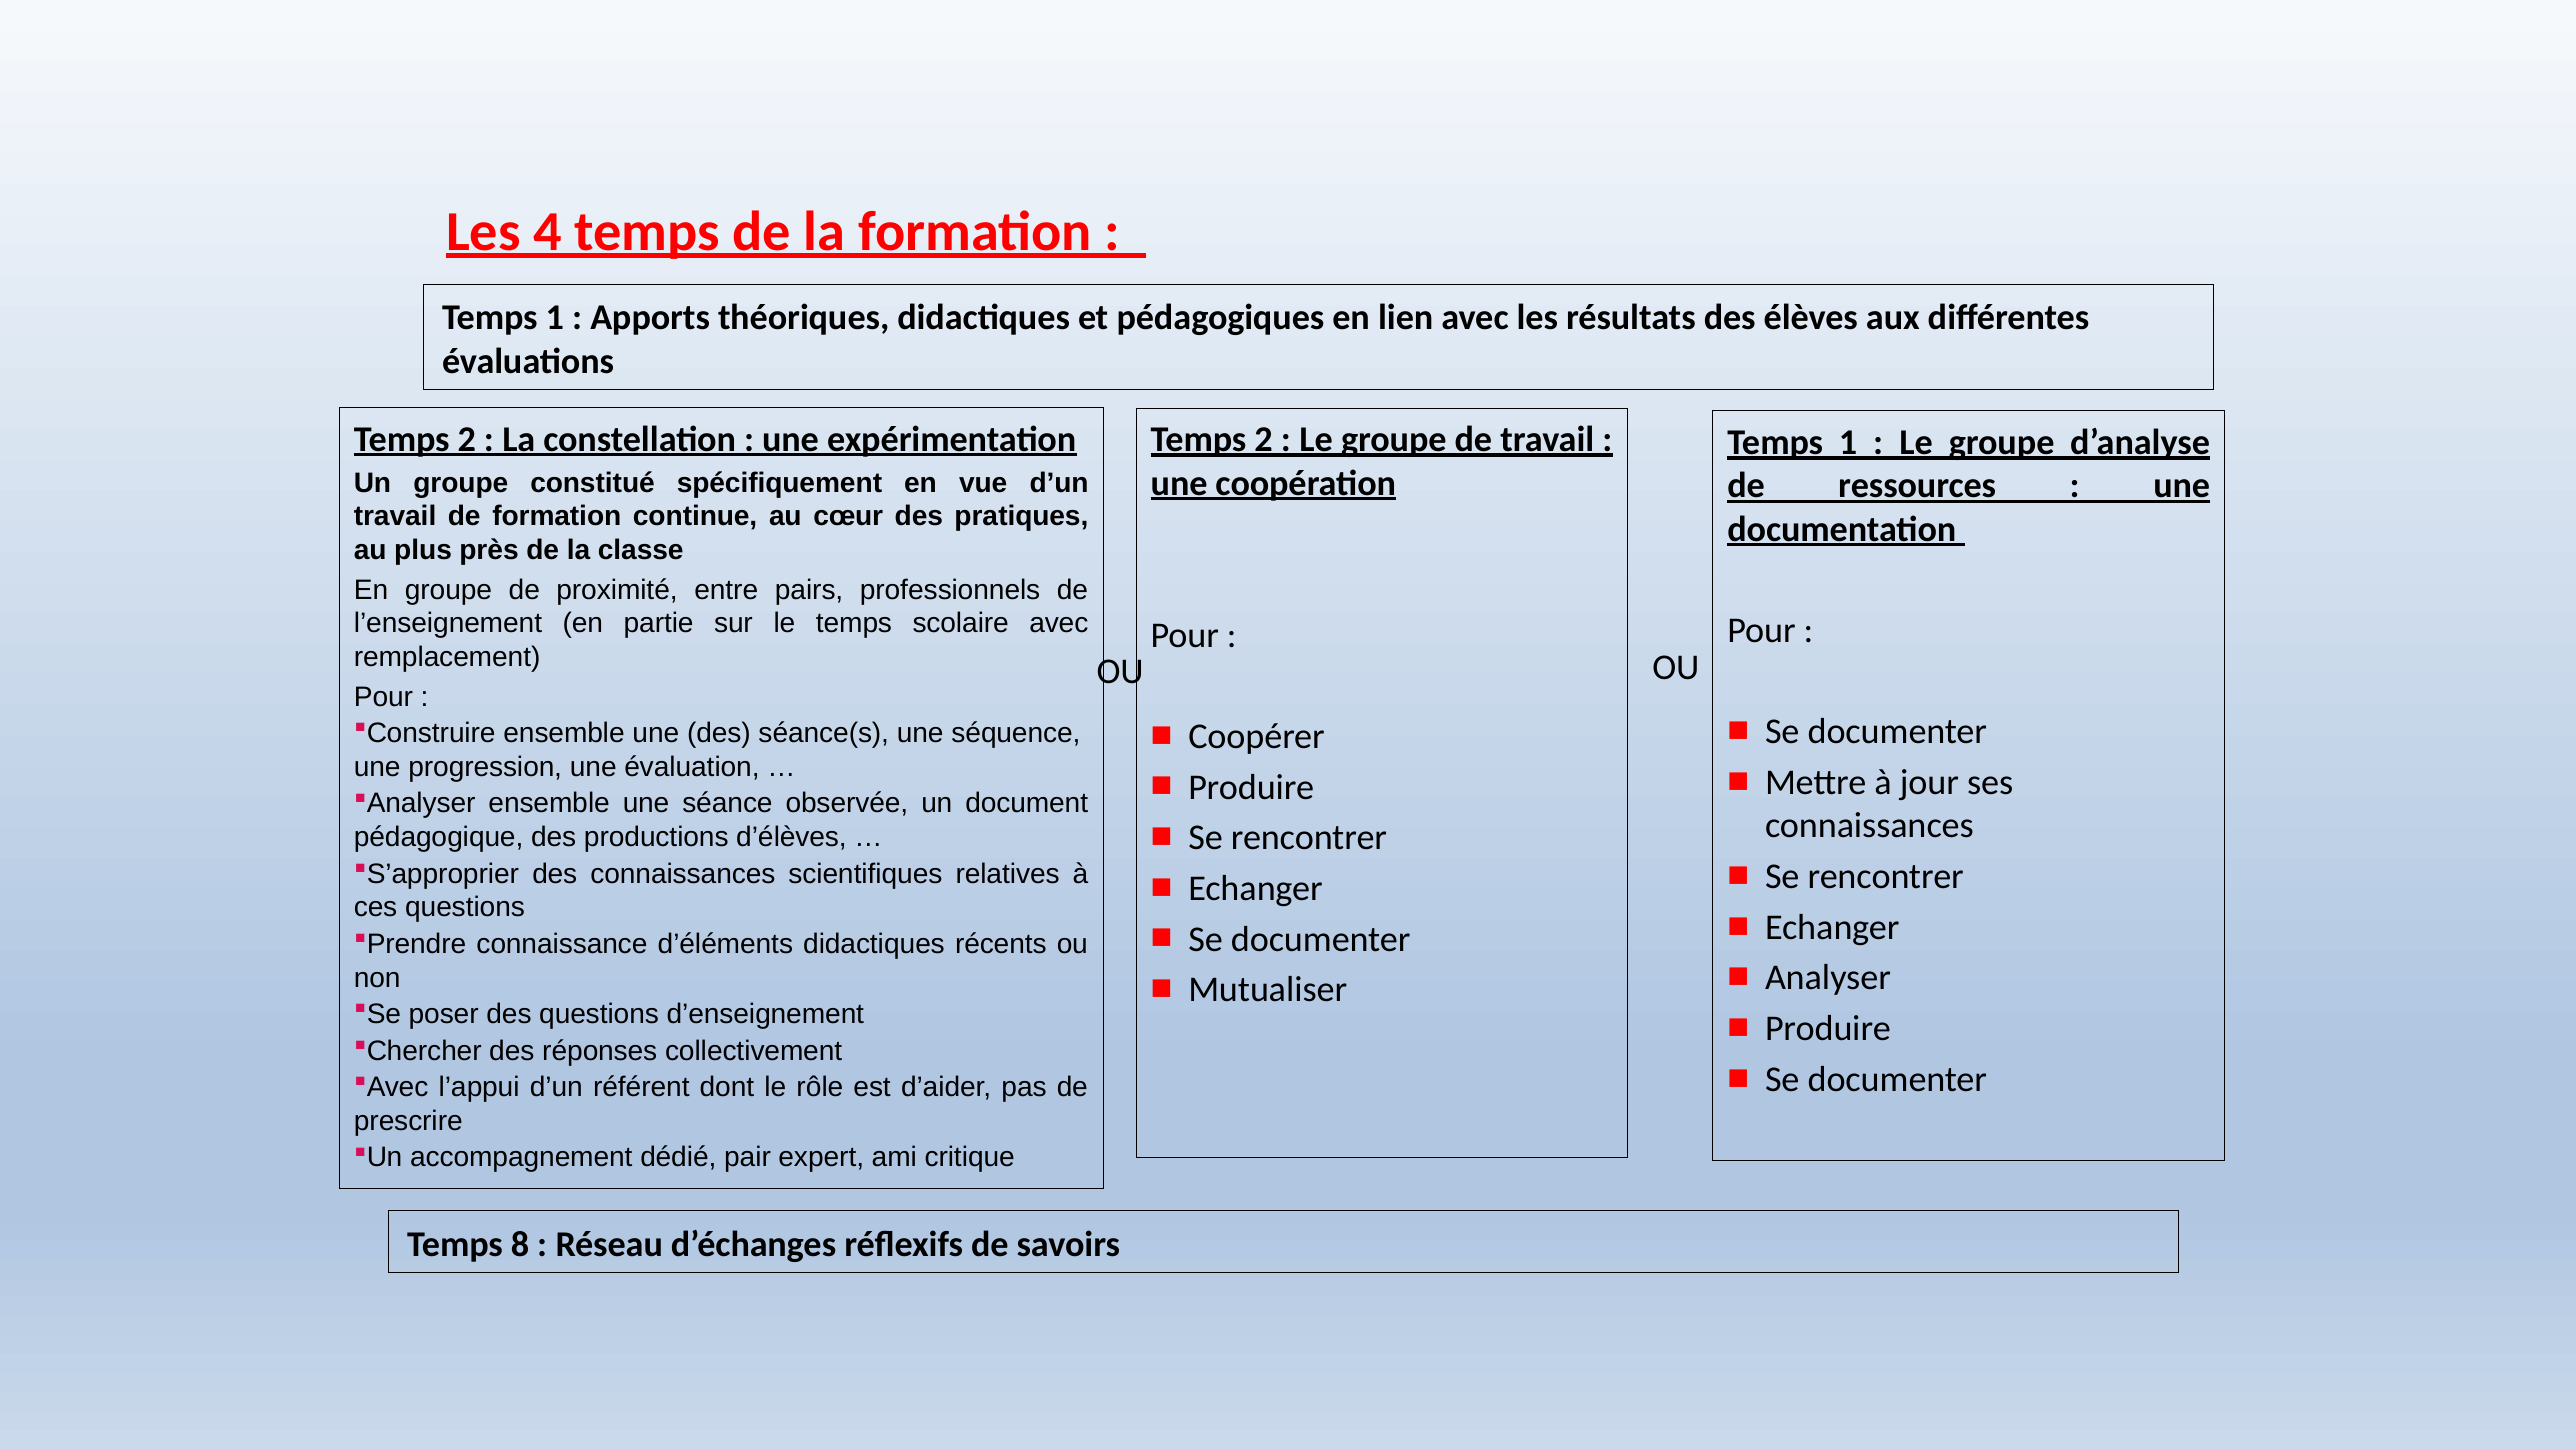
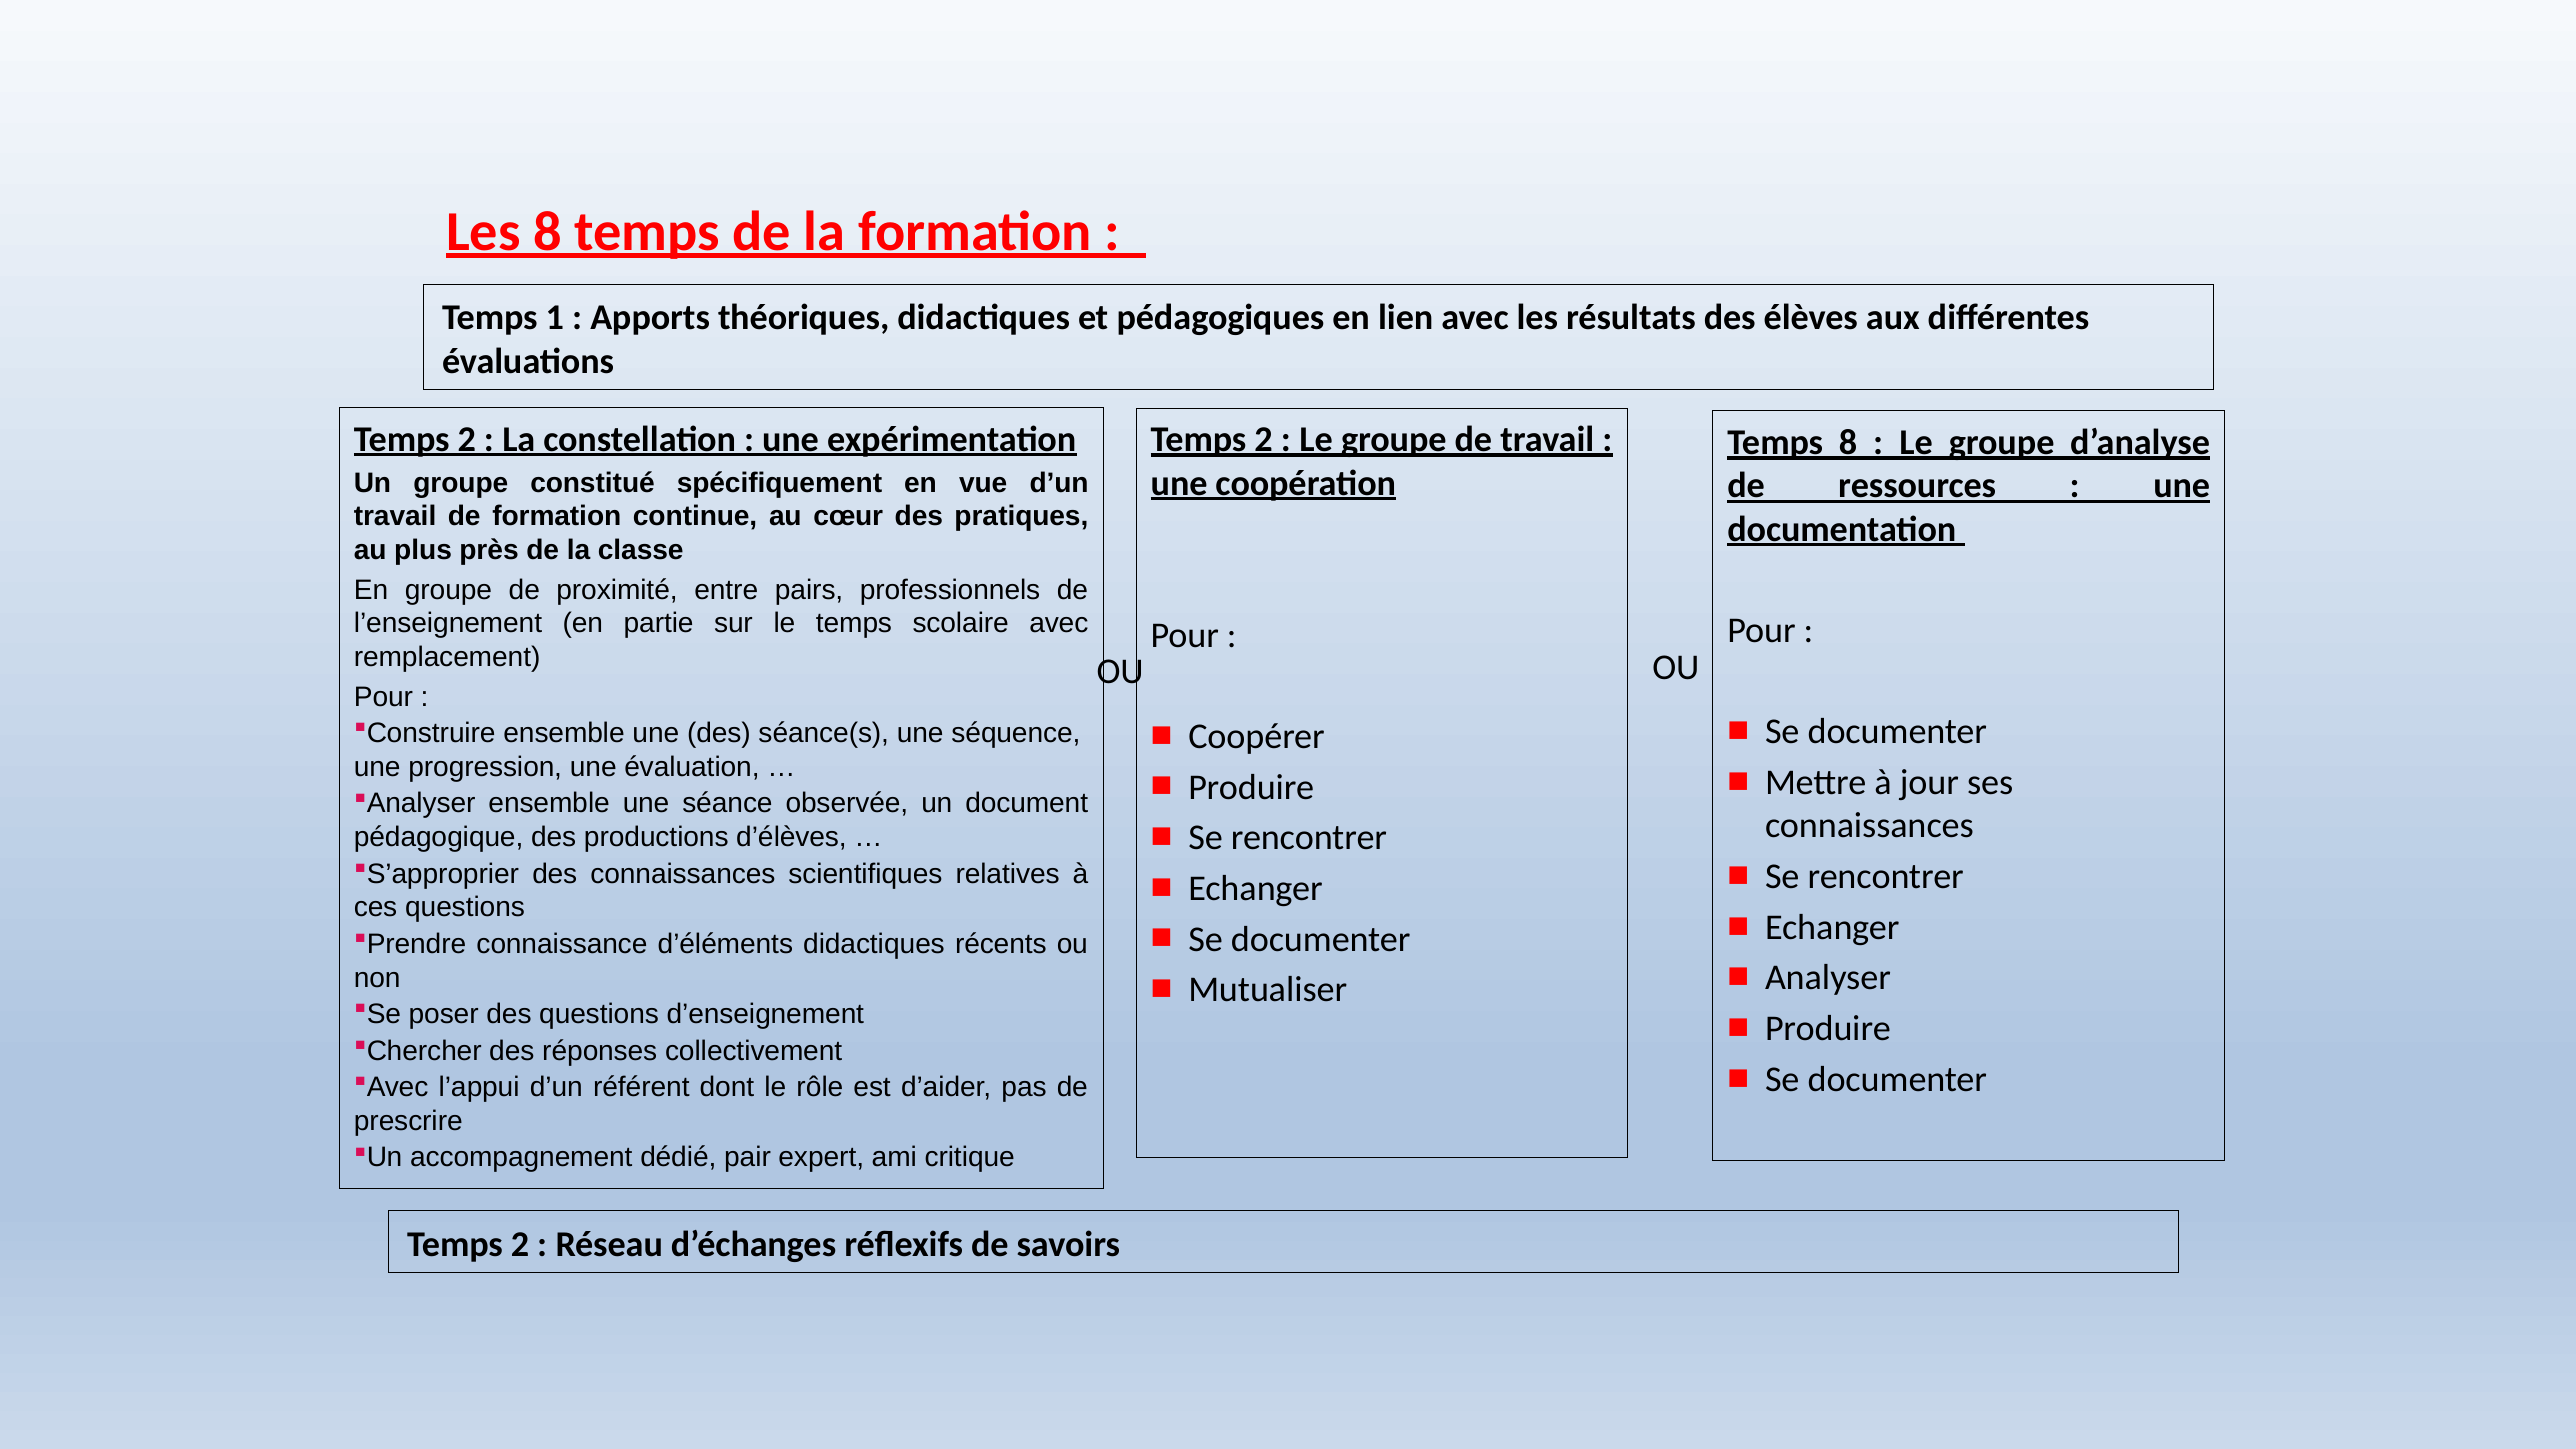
Les 4: 4 -> 8
1 at (1848, 442): 1 -> 8
8 at (520, 1244): 8 -> 2
